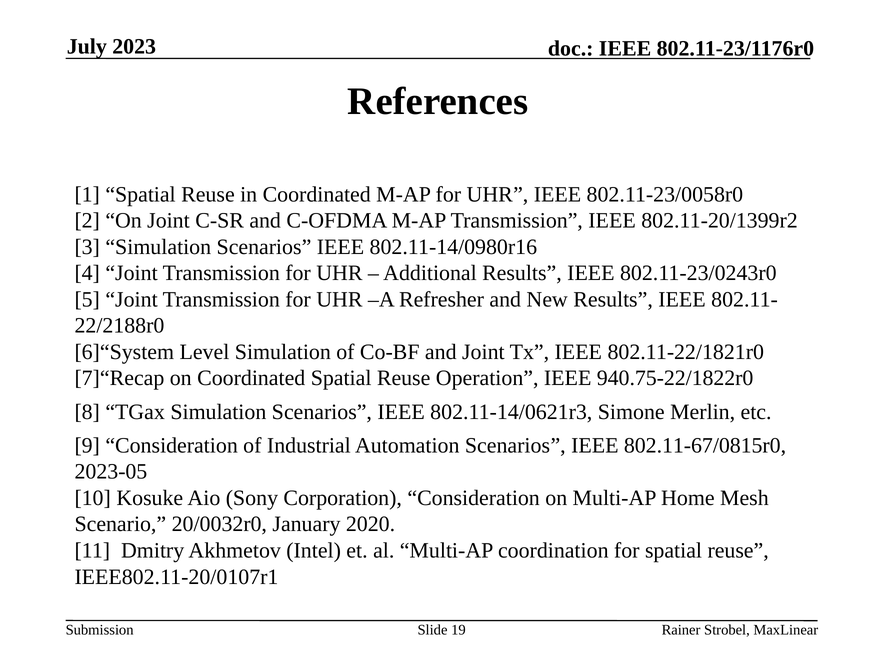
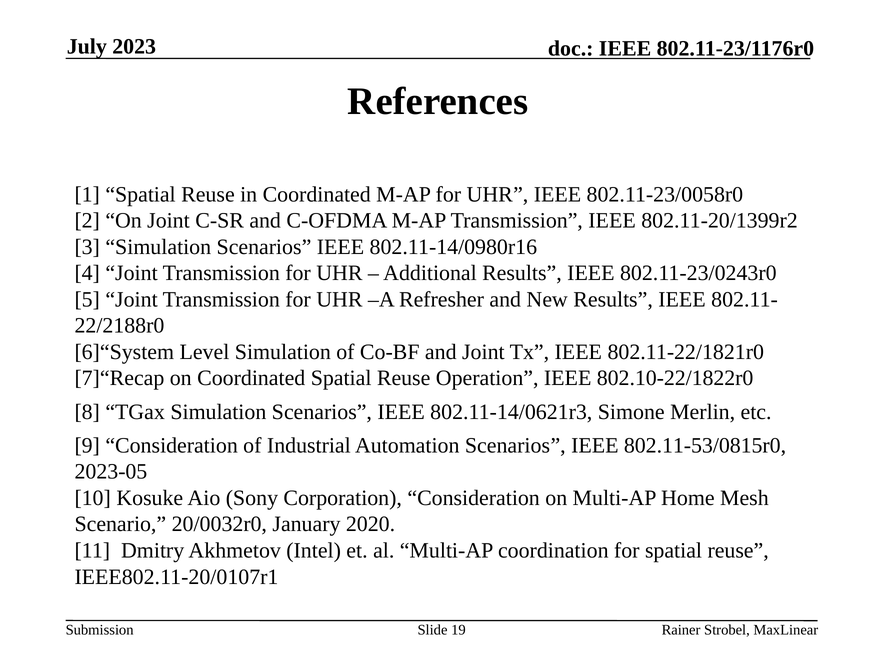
940.75-22/1822r0: 940.75-22/1822r0 -> 802.10-22/1822r0
802.11-67/0815r0: 802.11-67/0815r0 -> 802.11-53/0815r0
